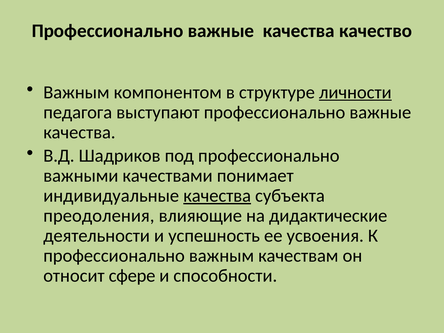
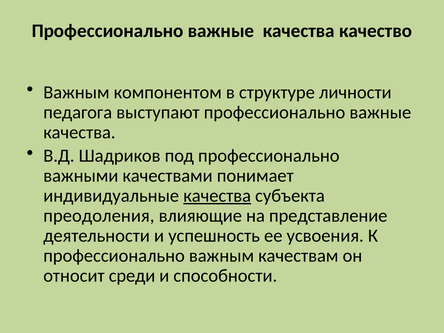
личности underline: present -> none
дидактические: дидактические -> представление
сфере: сфере -> среди
